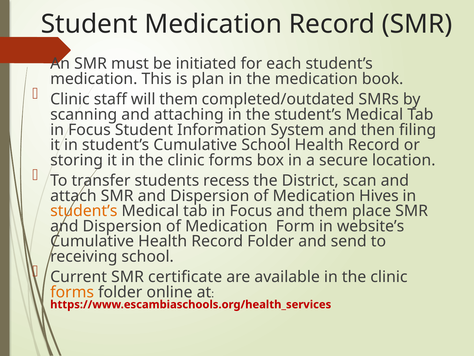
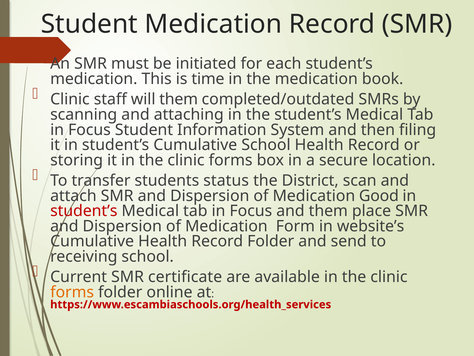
plan: plan -> time
recess: recess -> status
Hives: Hives -> Good
student’s at (84, 211) colour: orange -> red
